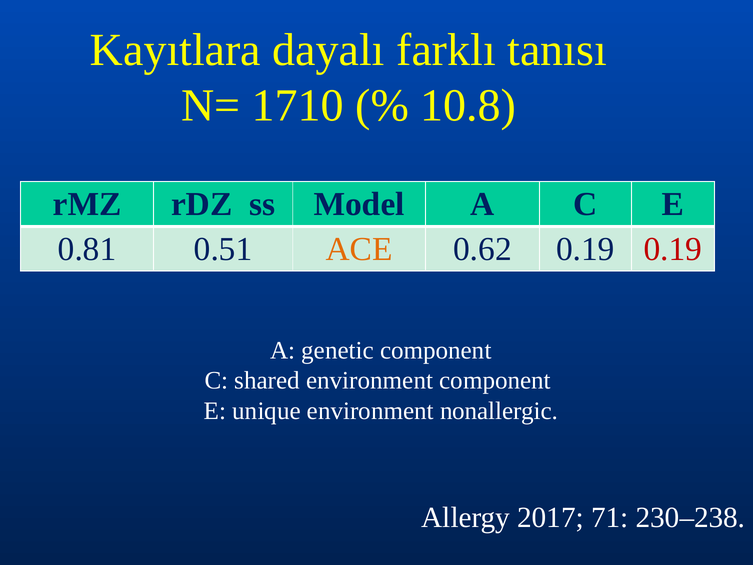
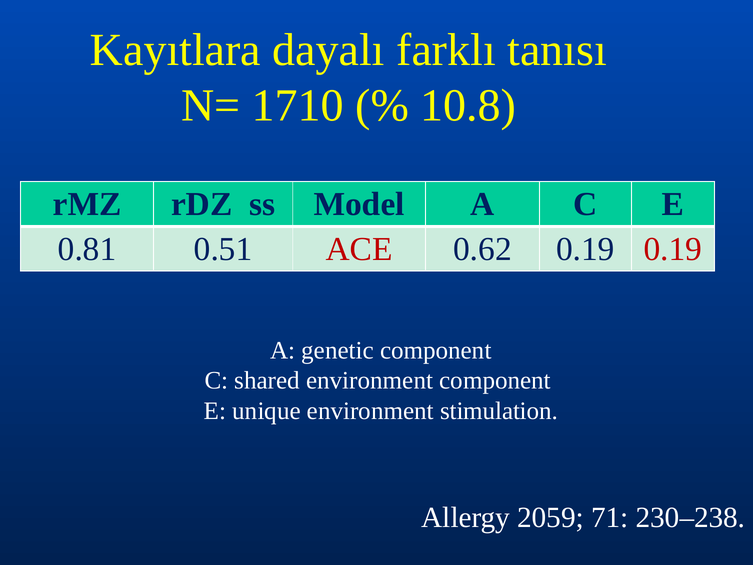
ACE colour: orange -> red
nonallergic: nonallergic -> stimulation
2017: 2017 -> 2059
